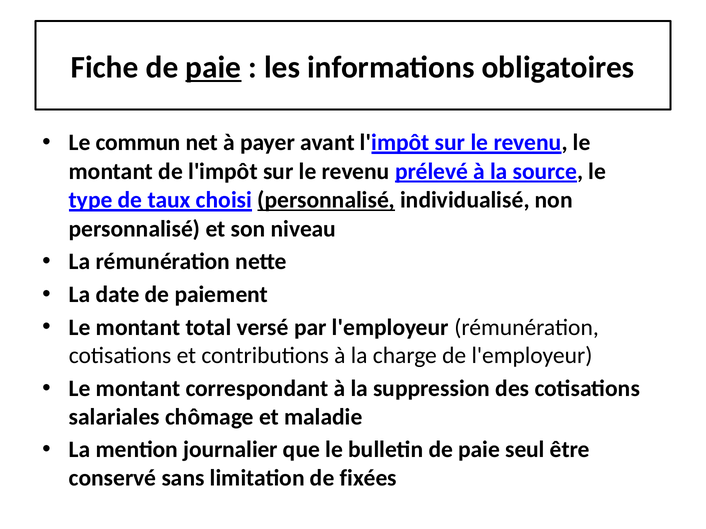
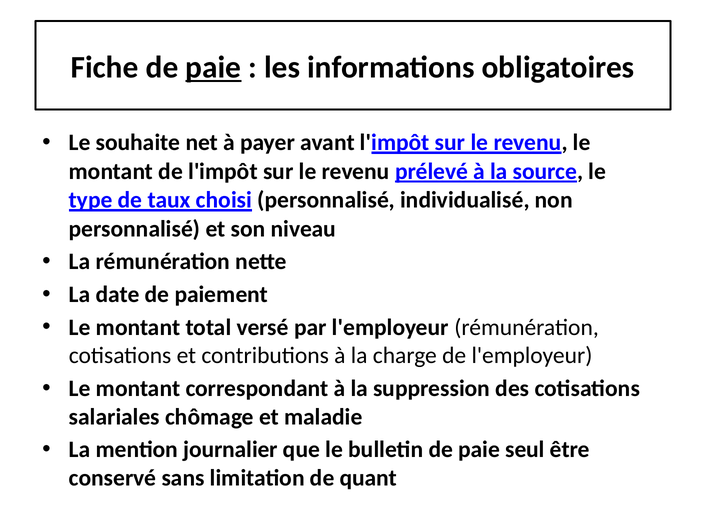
commun: commun -> souhaite
personnalisé at (326, 200) underline: present -> none
fixées: fixées -> quant
